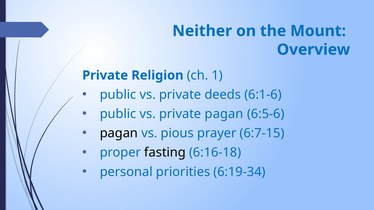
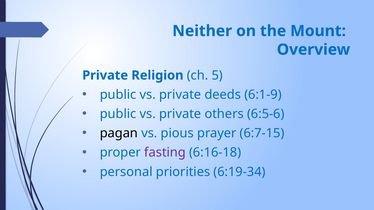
1: 1 -> 5
6:1-6: 6:1-6 -> 6:1-9
private pagan: pagan -> others
fasting colour: black -> purple
